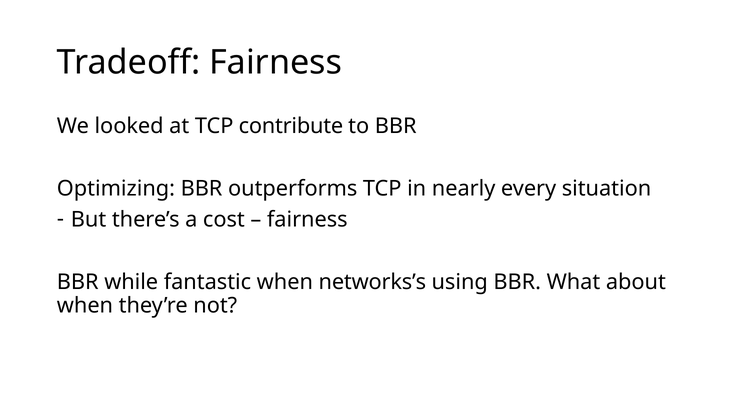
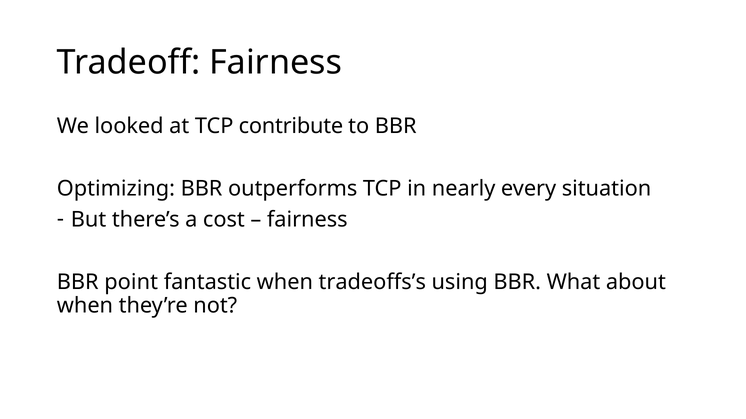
while: while -> point
networks’s: networks’s -> tradeoffs’s
